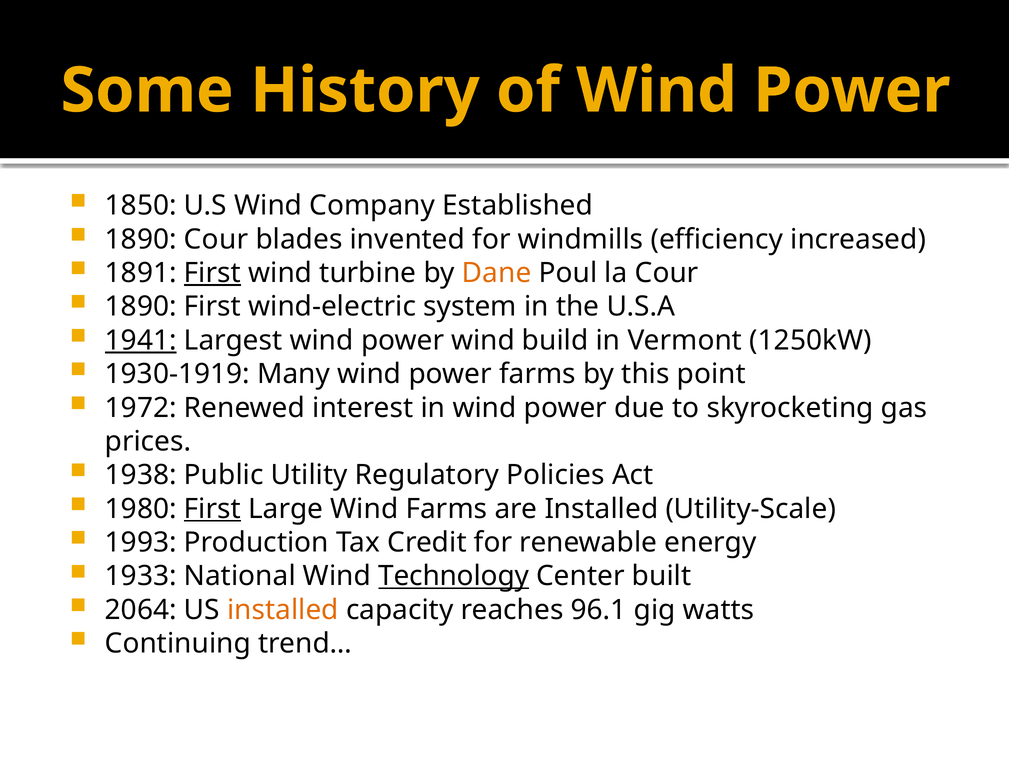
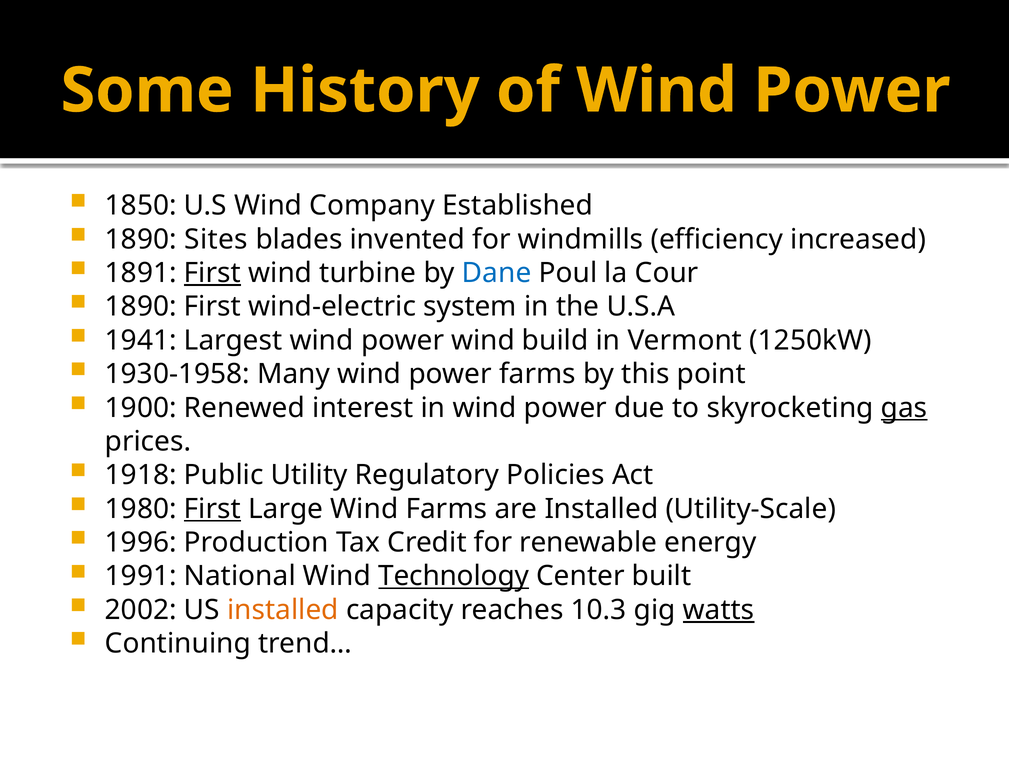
1890 Cour: Cour -> Sites
Dane colour: orange -> blue
1941 underline: present -> none
1930-1919: 1930-1919 -> 1930-1958
1972: 1972 -> 1900
gas underline: none -> present
1938: 1938 -> 1918
1993: 1993 -> 1996
1933: 1933 -> 1991
2064: 2064 -> 2002
96.1: 96.1 -> 10.3
watts underline: none -> present
